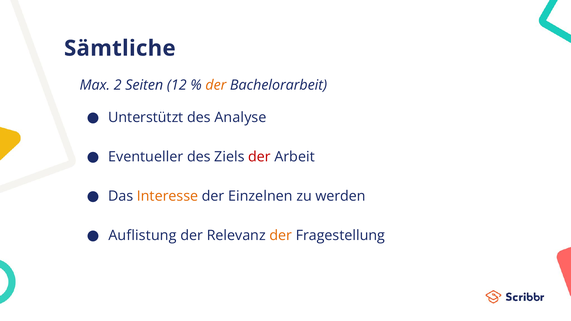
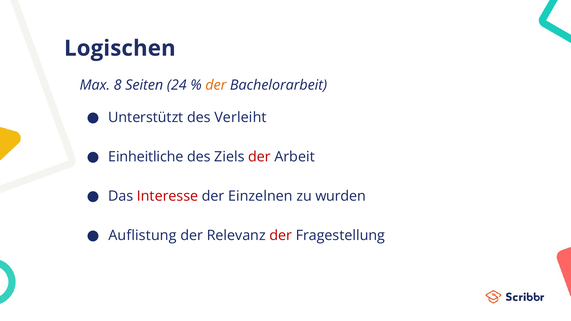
Sämtliche: Sämtliche -> Logischen
2: 2 -> 8
12: 12 -> 24
Analyse: Analyse -> Verleiht
Eventueller: Eventueller -> Einheitliche
Interesse colour: orange -> red
werden: werden -> wurden
der at (281, 236) colour: orange -> red
